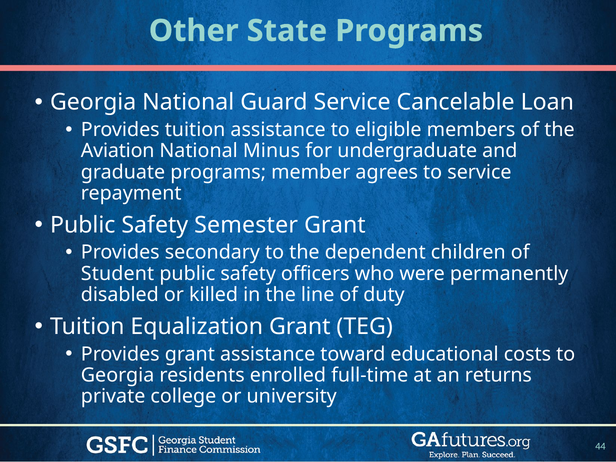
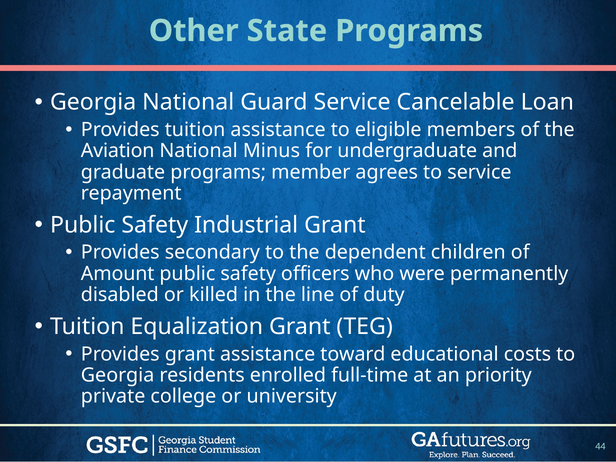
Semester: Semester -> Industrial
Student: Student -> Amount
returns: returns -> priority
